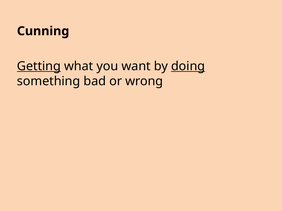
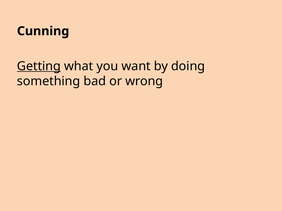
doing underline: present -> none
